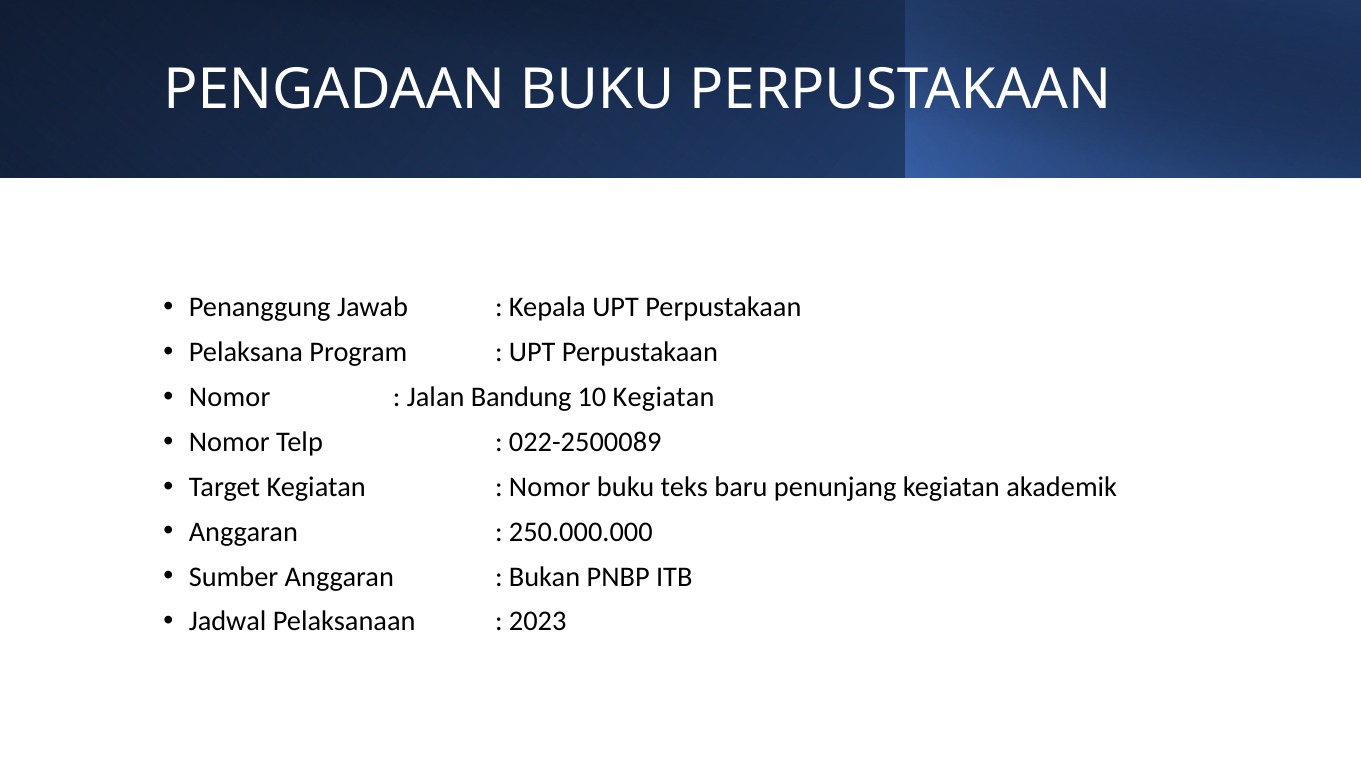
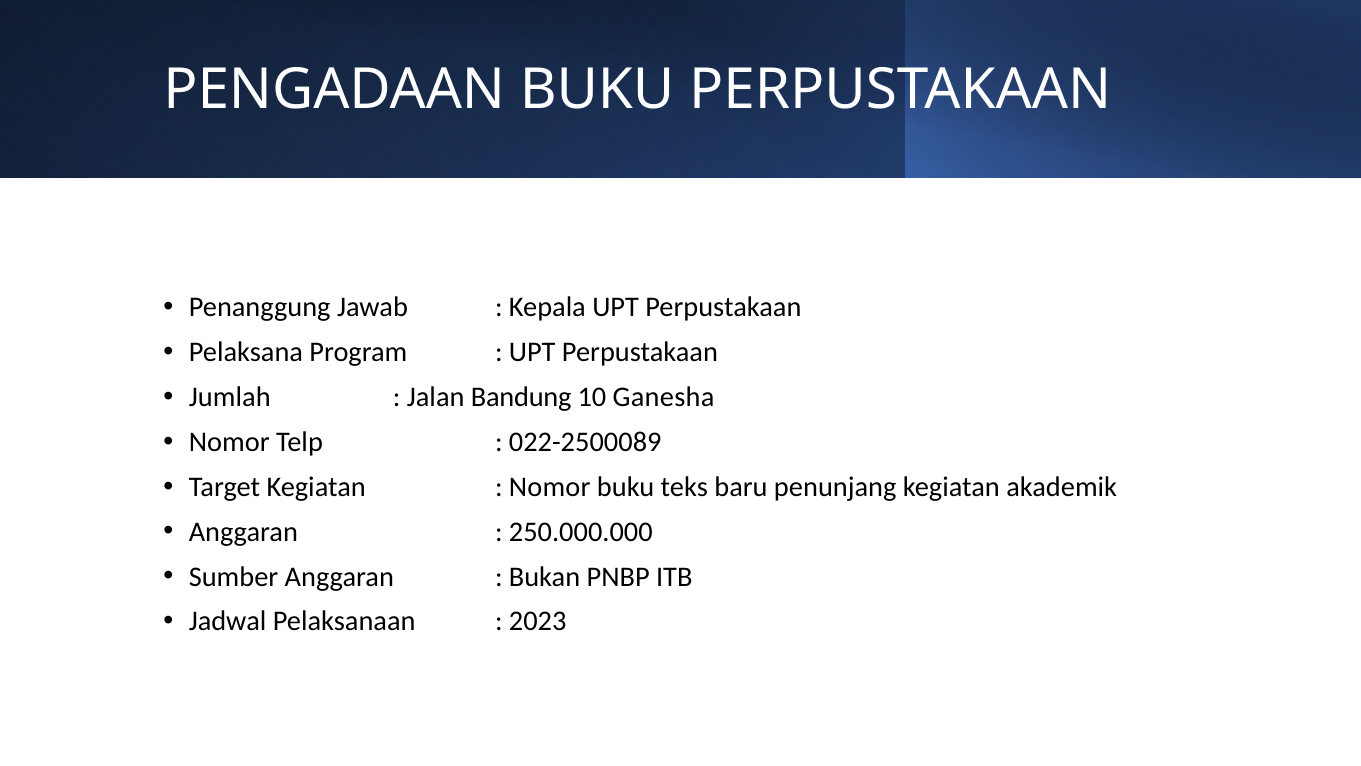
Nomor at (230, 397): Nomor -> Jumlah
10 Kegiatan: Kegiatan -> Ganesha
